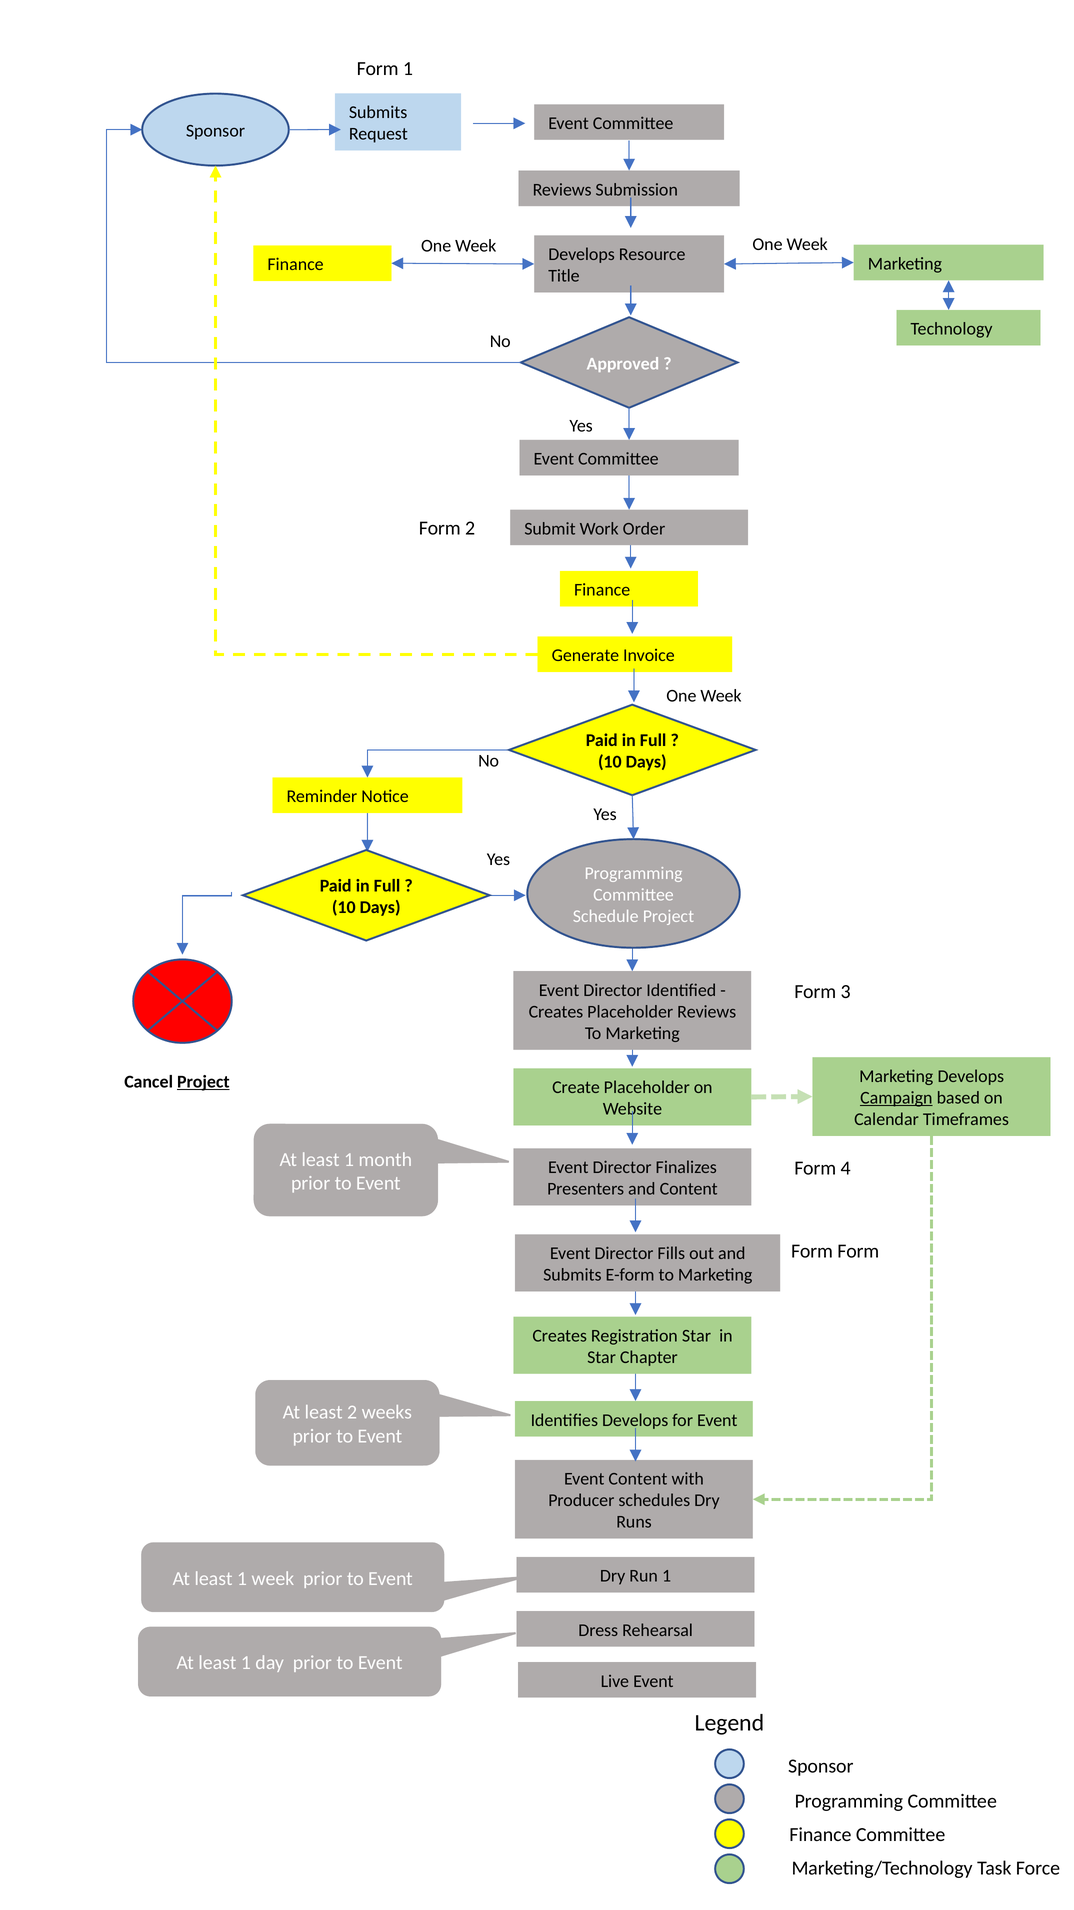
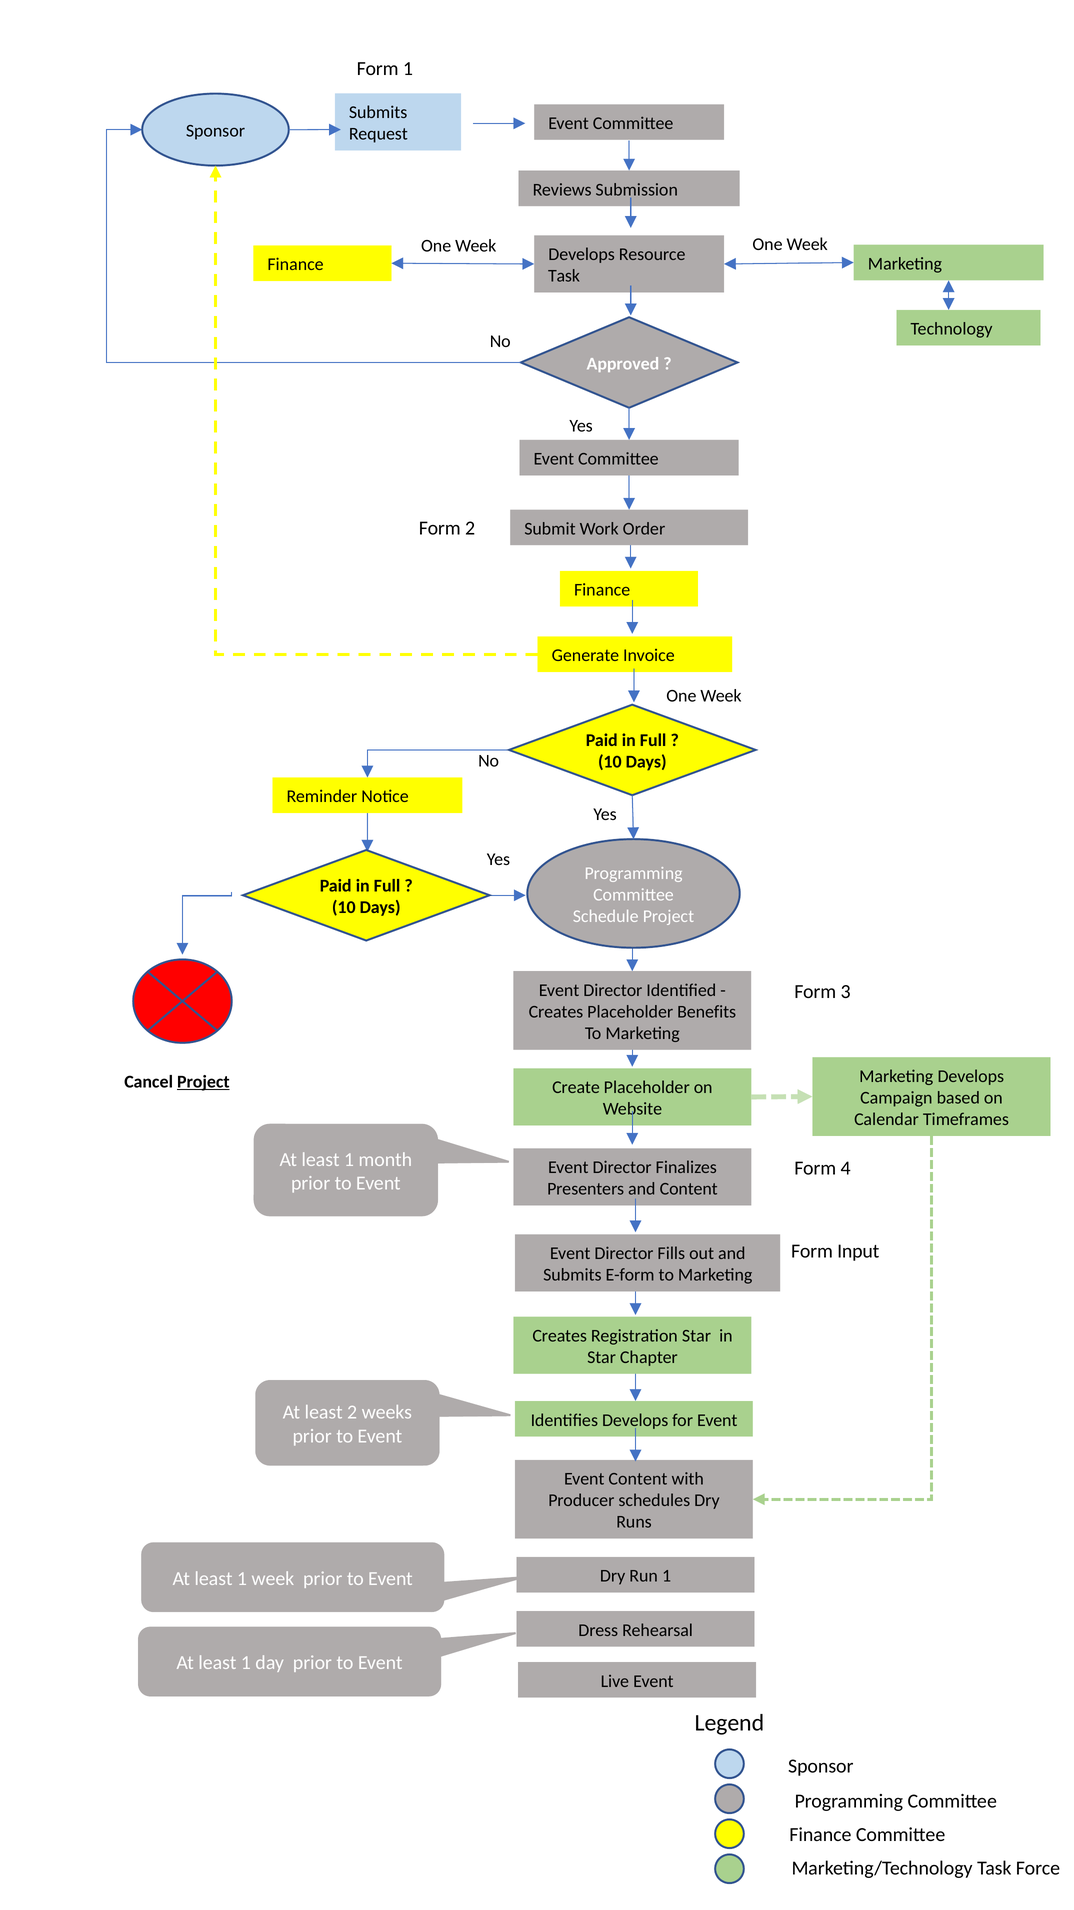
Title at (564, 276): Title -> Task
Placeholder Reviews: Reviews -> Benefits
Campaign underline: present -> none
Form Form: Form -> Input
